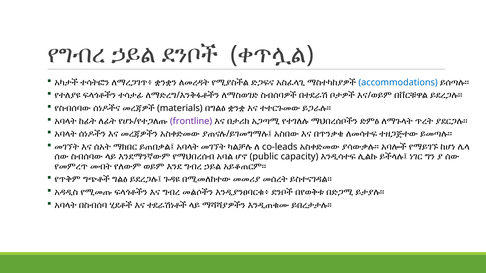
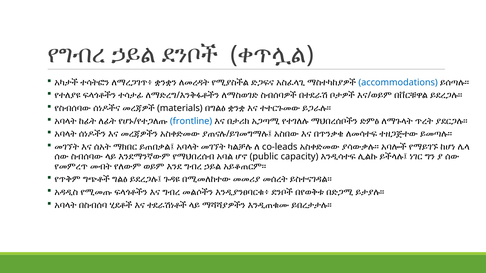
frontline colour: purple -> blue
